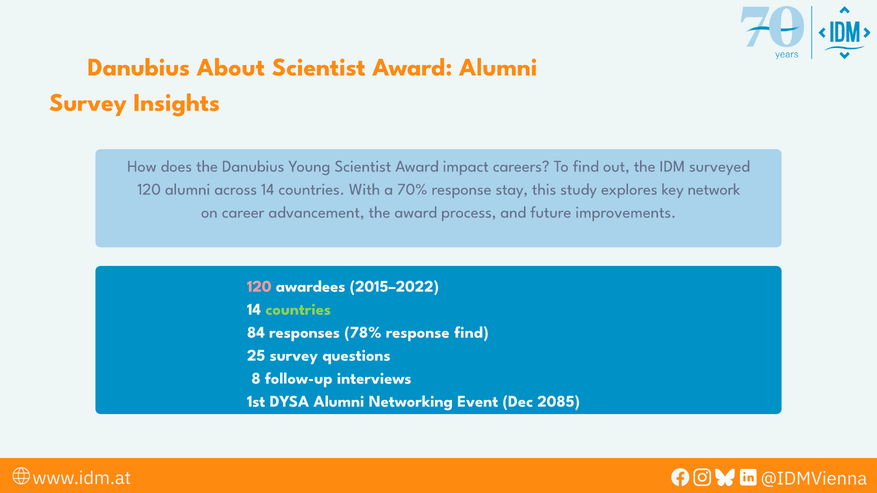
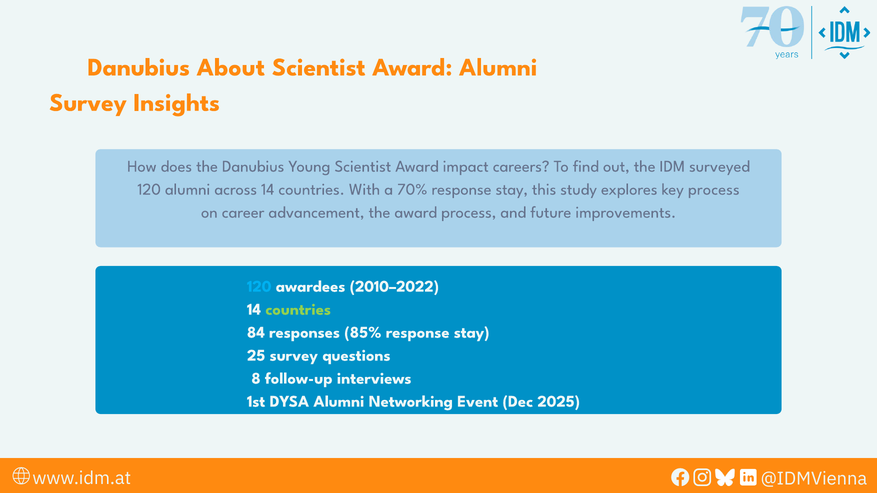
key network: network -> process
120 at (259, 286) colour: pink -> light blue
2015–2022: 2015–2022 -> 2010–2022
78%: 78% -> 85%
find at (471, 333): find -> stay
2085: 2085 -> 2025
